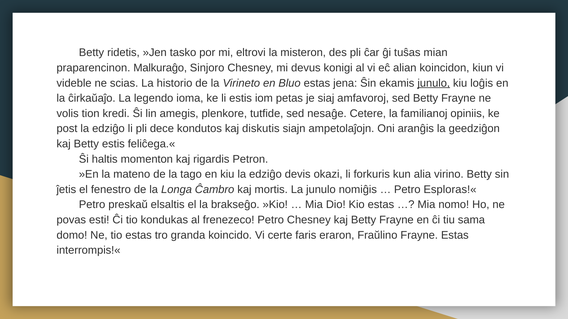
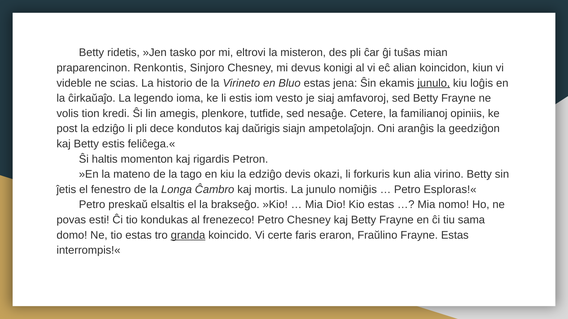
Malkuraĝo: Malkuraĝo -> Renkontis
petas: petas -> vesto
diskutis: diskutis -> daŭrigis
granda underline: none -> present
